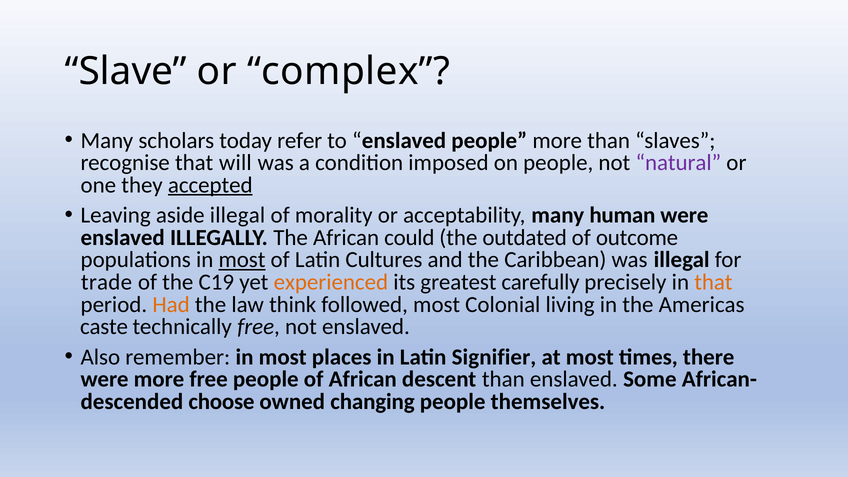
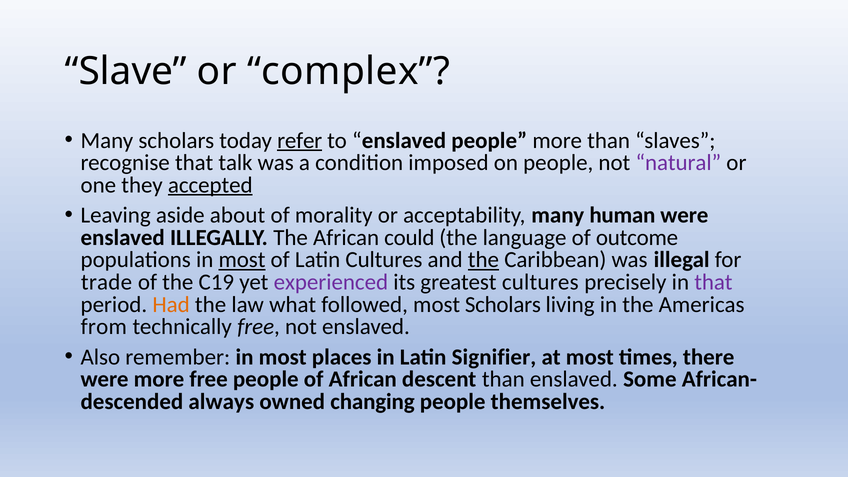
refer underline: none -> present
will: will -> talk
aside illegal: illegal -> about
outdated: outdated -> language
the at (483, 260) underline: none -> present
experienced colour: orange -> purple
greatest carefully: carefully -> cultures
that at (713, 282) colour: orange -> purple
think: think -> what
most Colonial: Colonial -> Scholars
caste: caste -> from
choose: choose -> always
